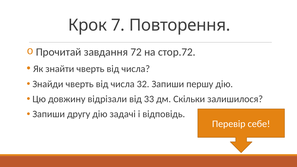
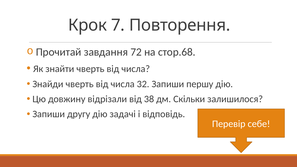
стор.72: стор.72 -> стор.68
33: 33 -> 38
